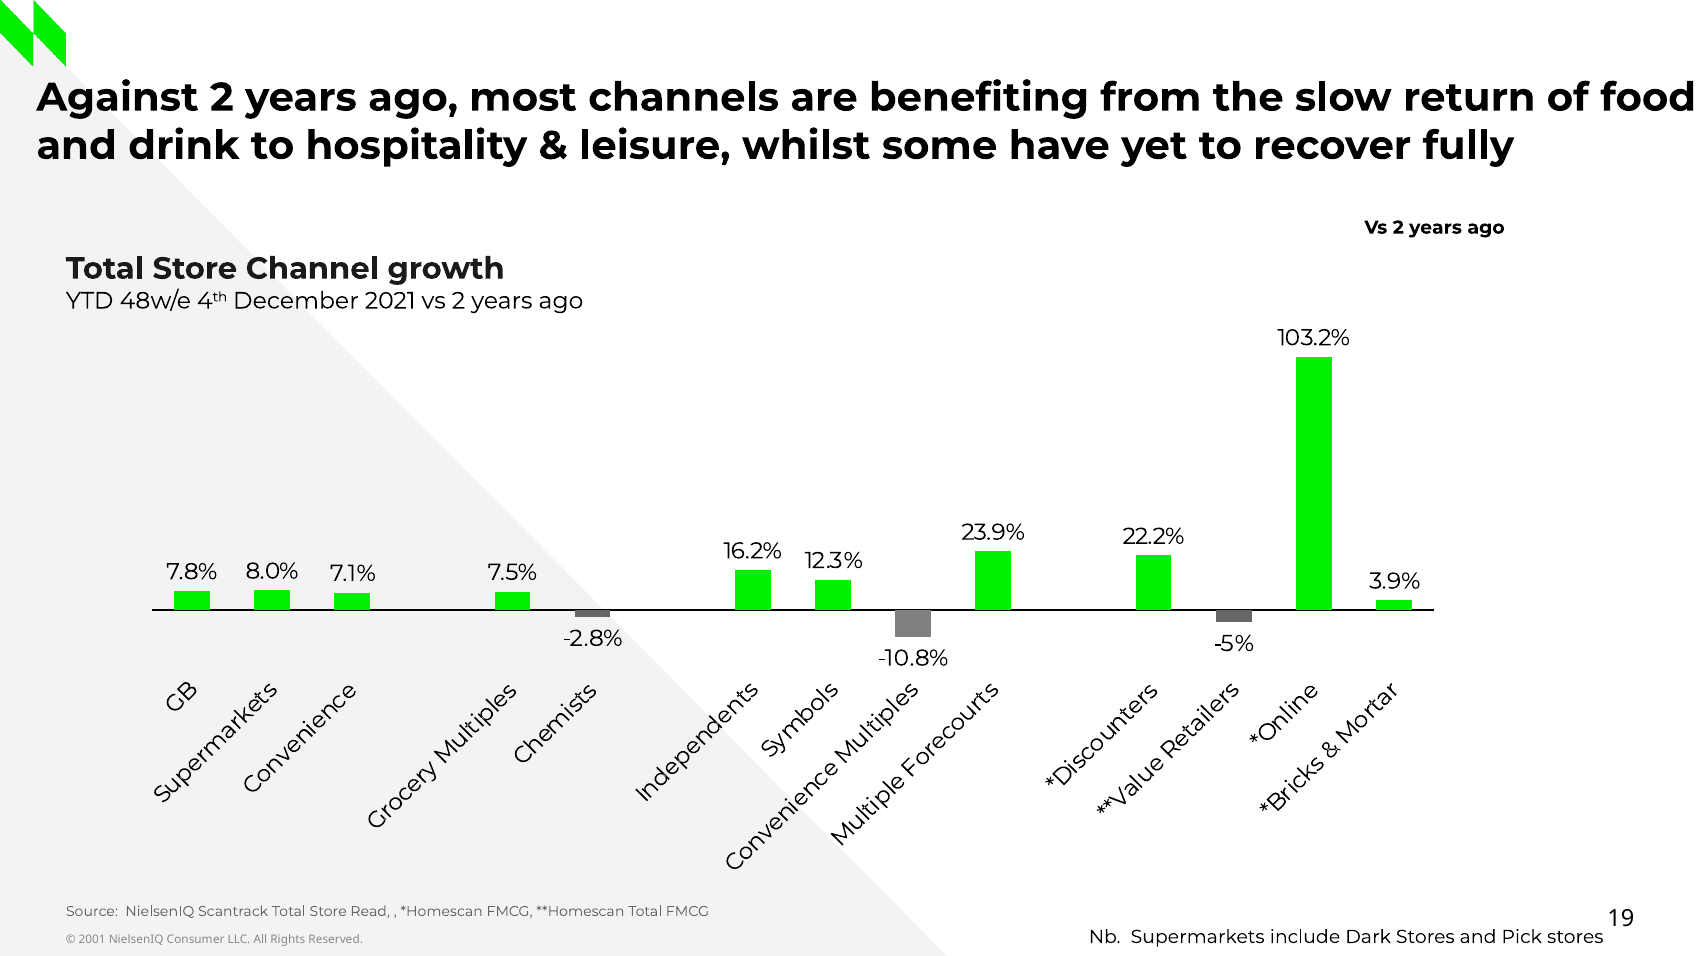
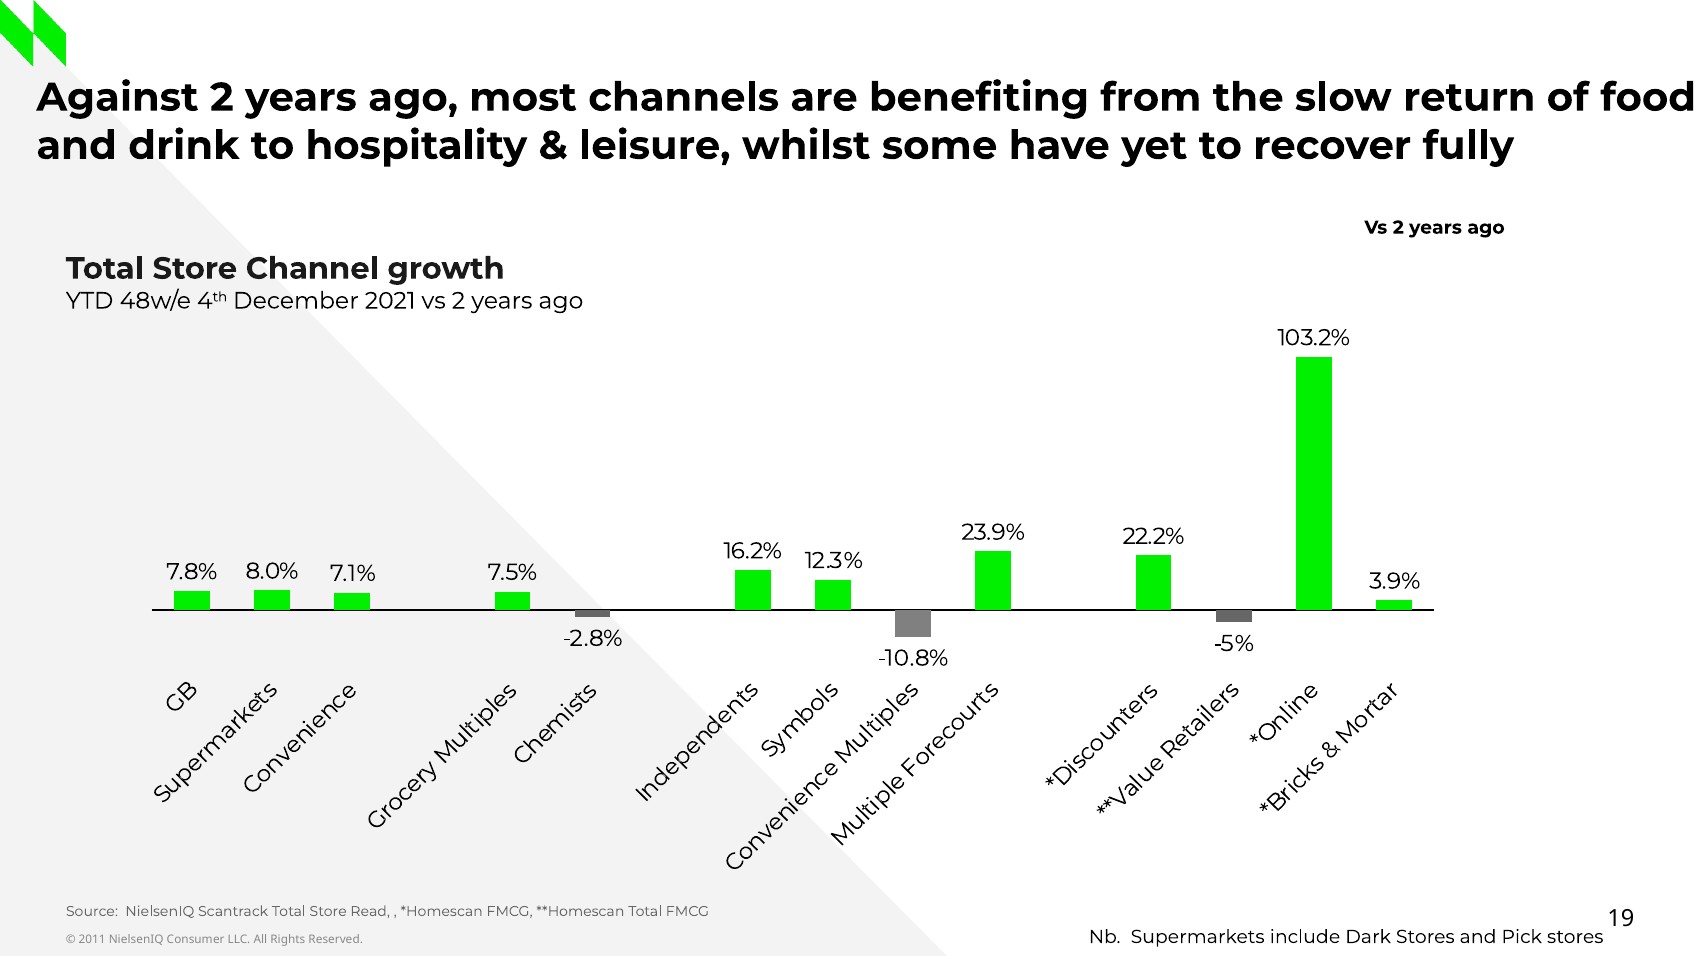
2001: 2001 -> 2011
